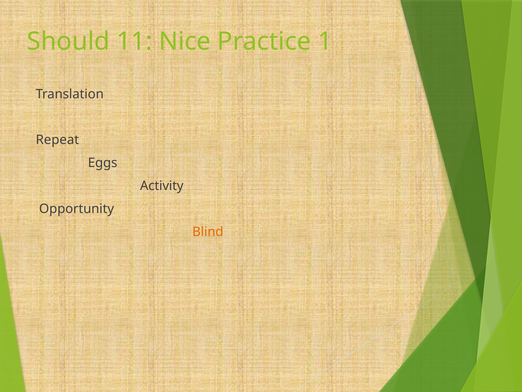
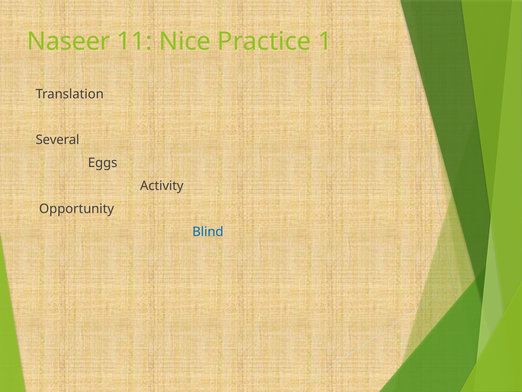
Should: Should -> Naseer
Repeat: Repeat -> Several
Blind colour: orange -> blue
